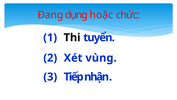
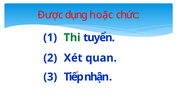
Đang: Đang -> Được
Thi colour: black -> green
vùng: vùng -> quan
